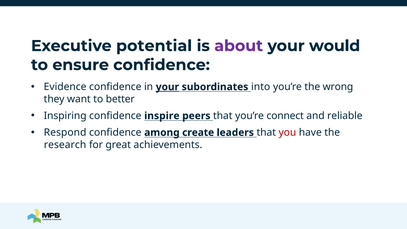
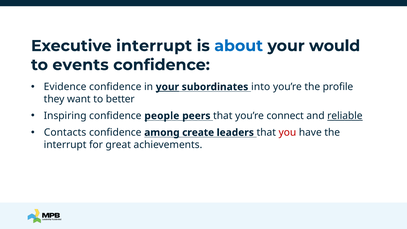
Executive potential: potential -> interrupt
about colour: purple -> blue
ensure: ensure -> events
wrong: wrong -> profile
inspire: inspire -> people
reliable underline: none -> present
Respond: Respond -> Contacts
research at (65, 145): research -> interrupt
